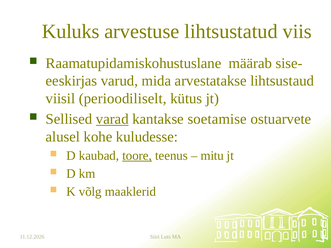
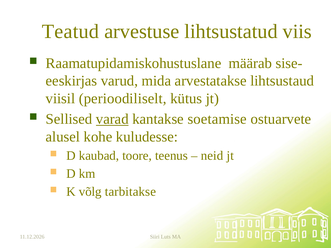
Kuluks: Kuluks -> Teatud
toore underline: present -> none
mitu: mitu -> neid
maaklerid: maaklerid -> tarbitakse
